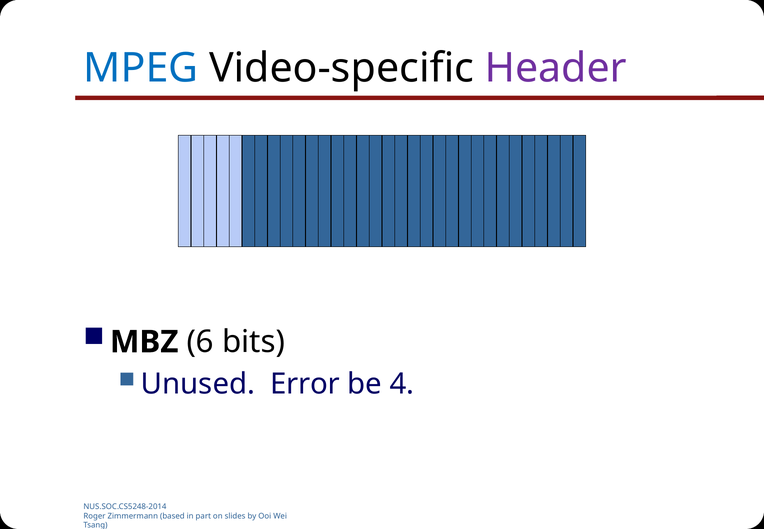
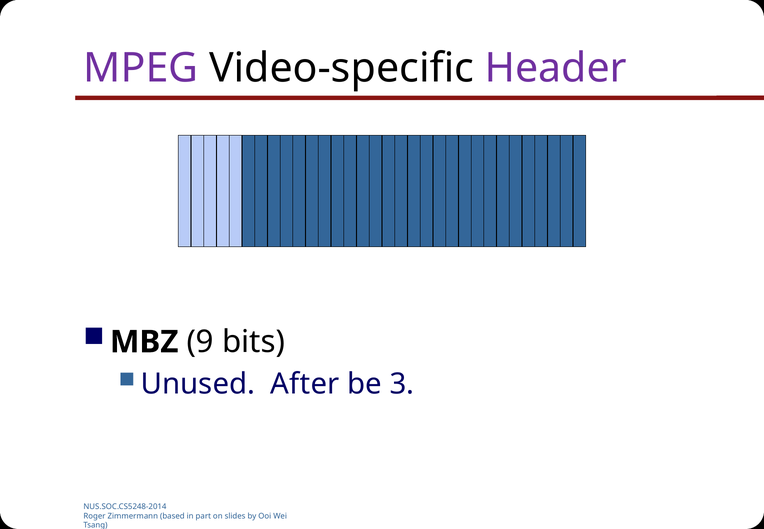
MPEG colour: blue -> purple
6: 6 -> 9
Error: Error -> After
4: 4 -> 3
